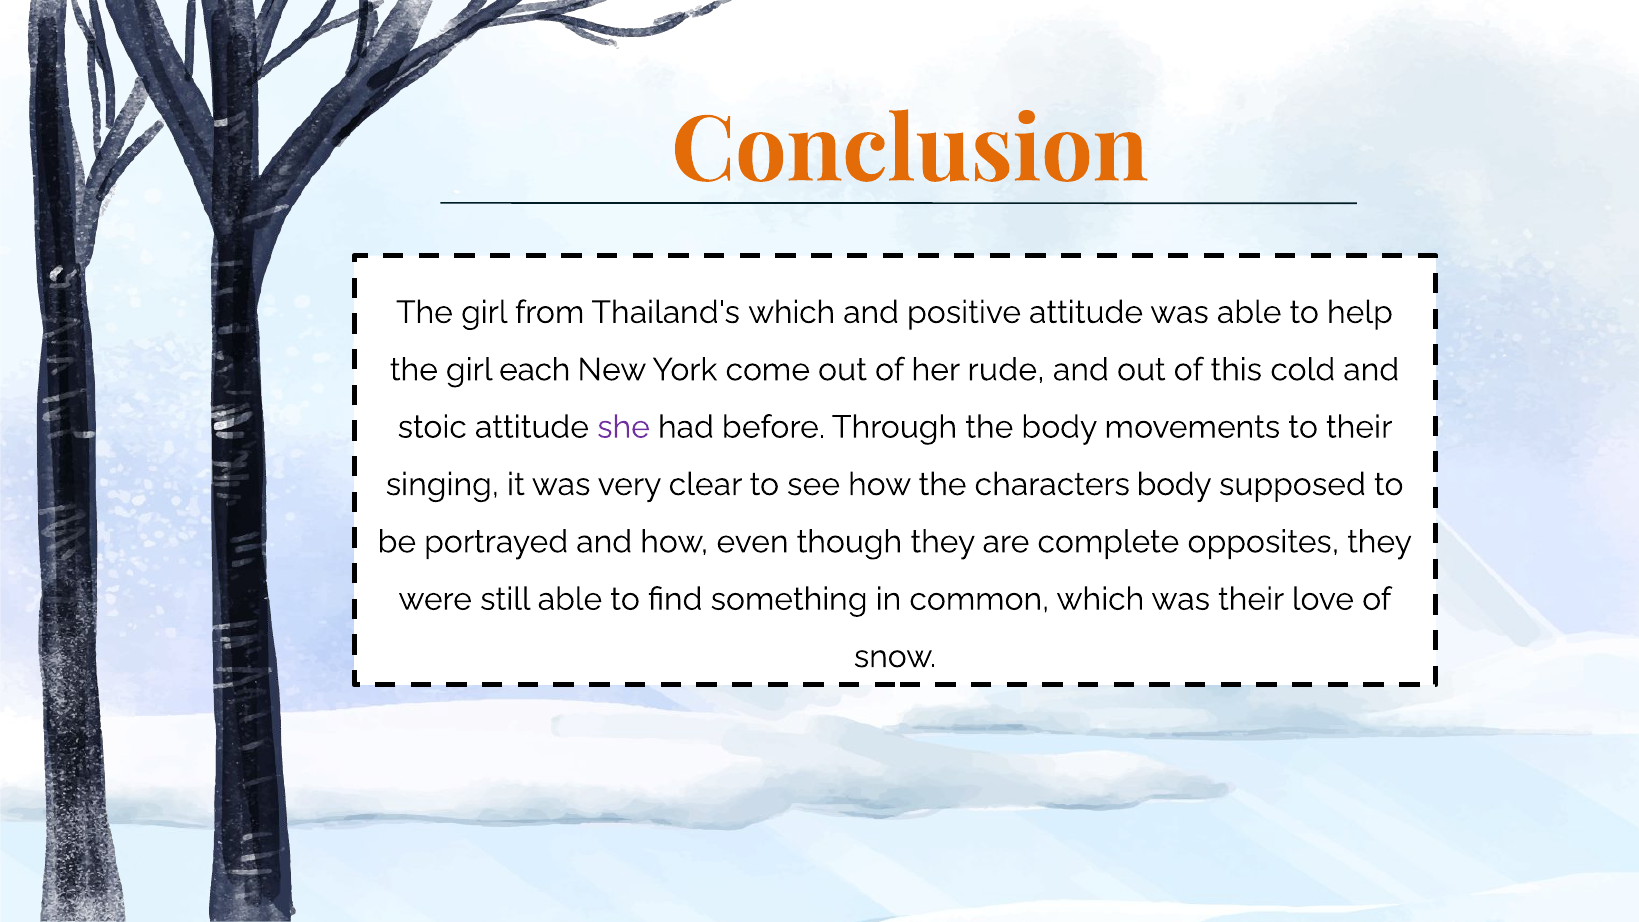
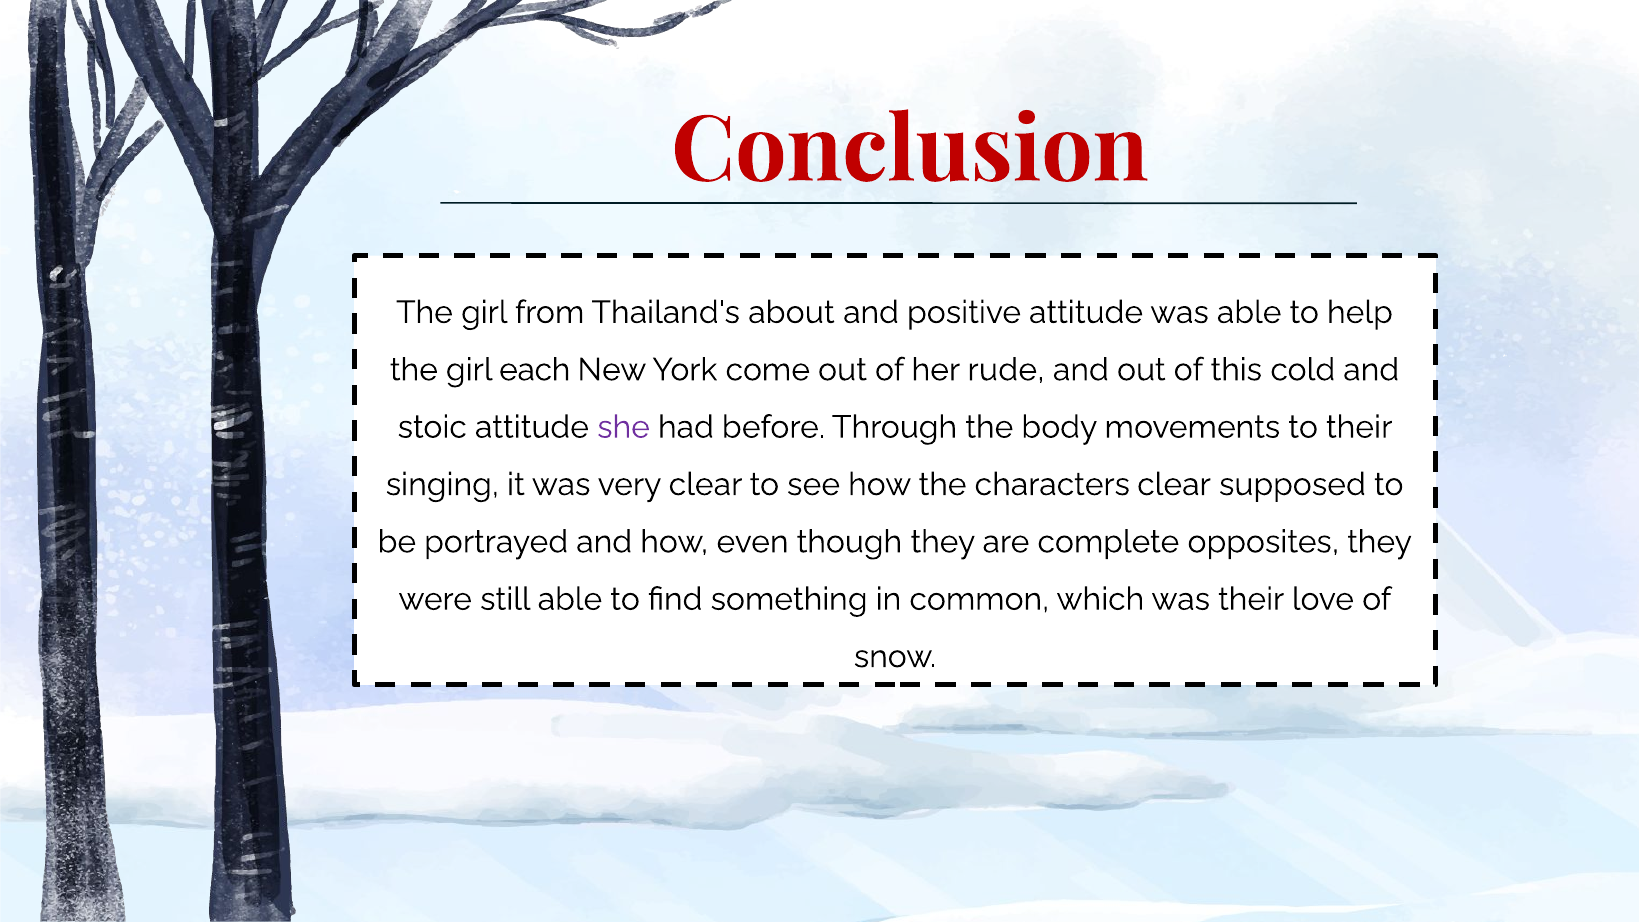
Conclusion colour: orange -> red
Thailand's which: which -> about
characters body: body -> clear
